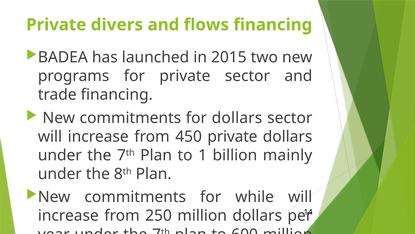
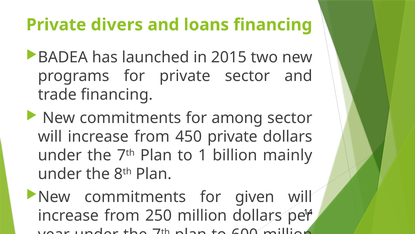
flows: flows -> loans
for dollars: dollars -> among
while: while -> given
